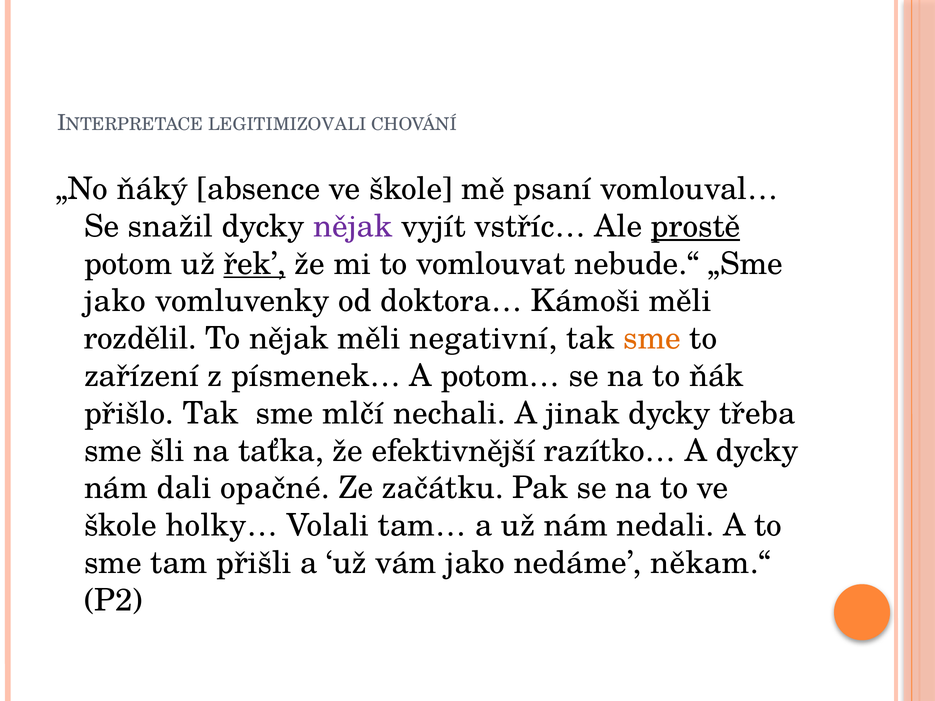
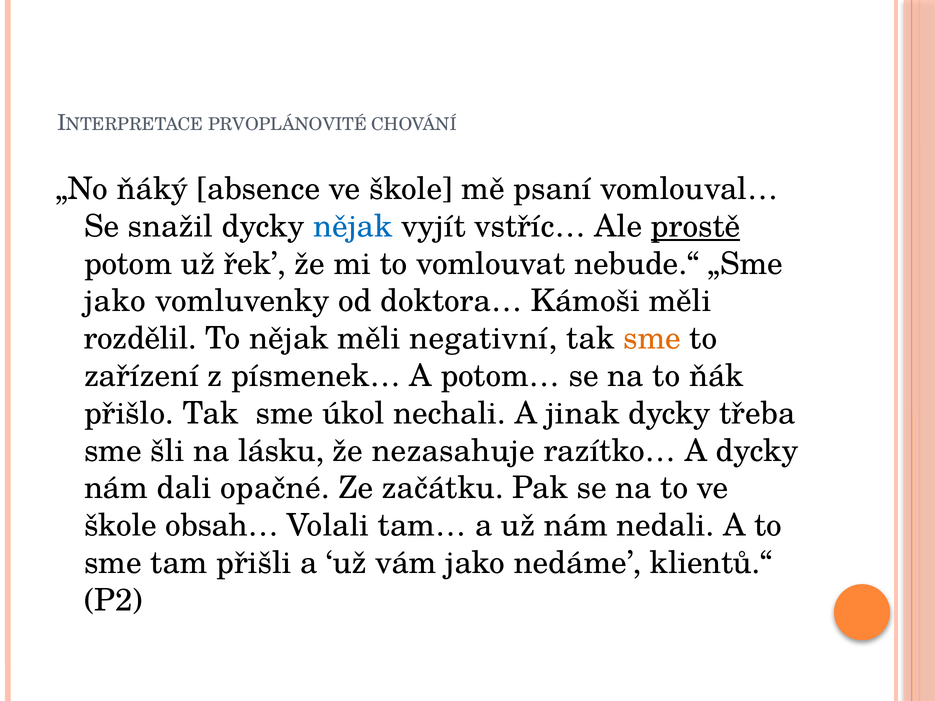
LEGITIMIZOVALI: LEGITIMIZOVALI -> PRVOPLÁNOVITÉ
nějak at (353, 227) colour: purple -> blue
řek underline: present -> none
mlčí: mlčí -> úkol
taťka: taťka -> lásku
efektivnější: efektivnější -> nezasahuje
holky…: holky… -> obsah…
někam.“: někam.“ -> klientů.“
